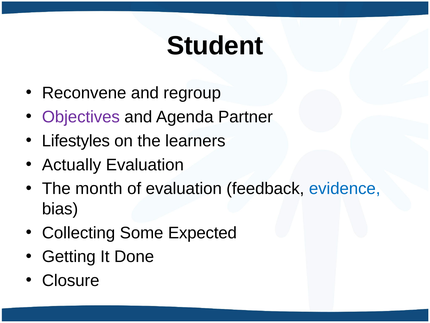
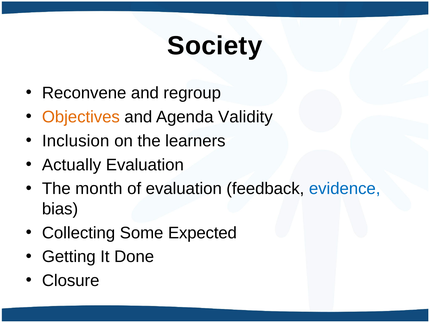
Student: Student -> Society
Objectives colour: purple -> orange
Partner: Partner -> Validity
Lifestyles: Lifestyles -> Inclusion
